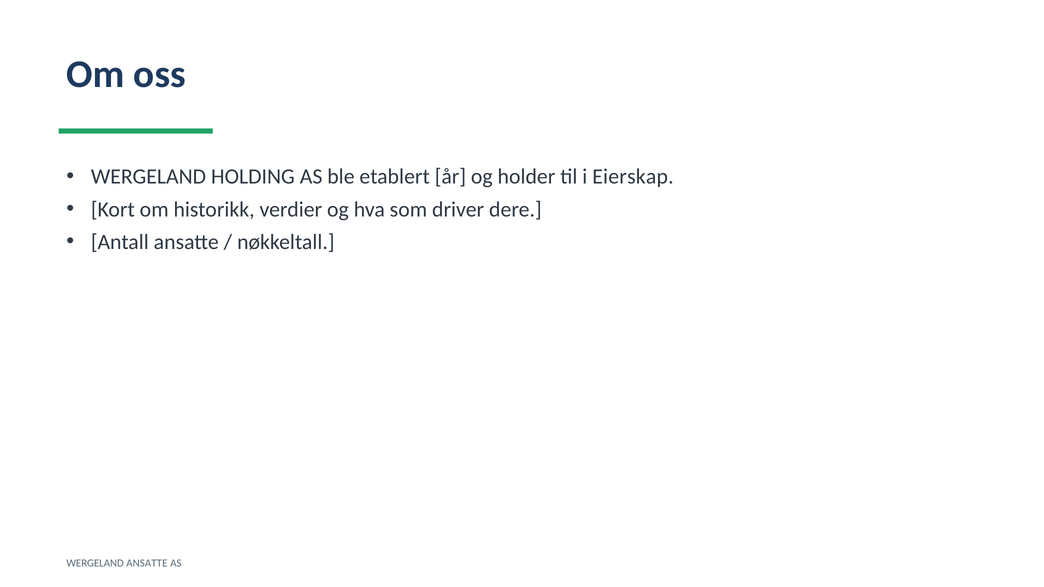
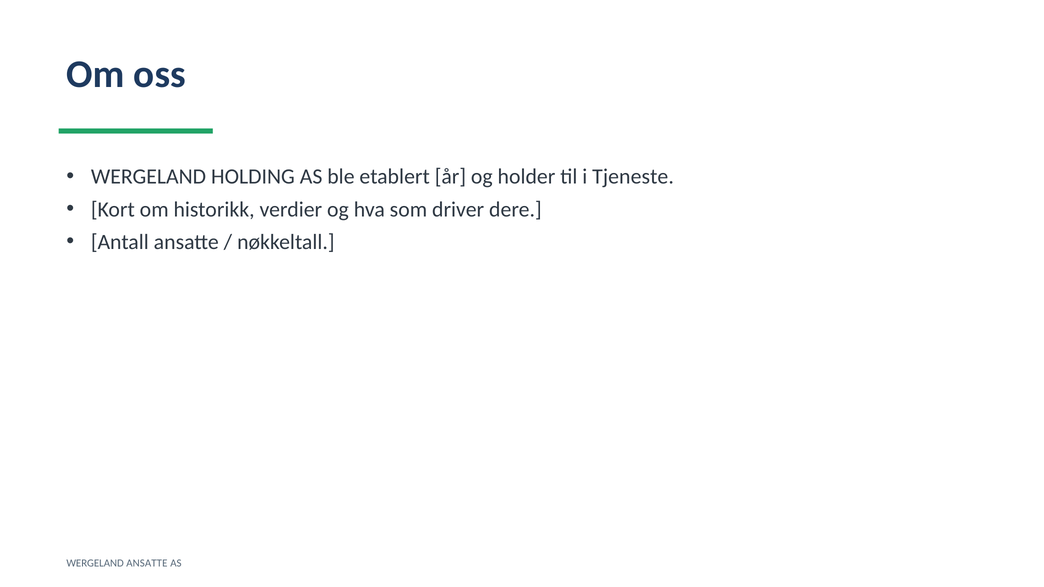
Eierskap: Eierskap -> Tjeneste
